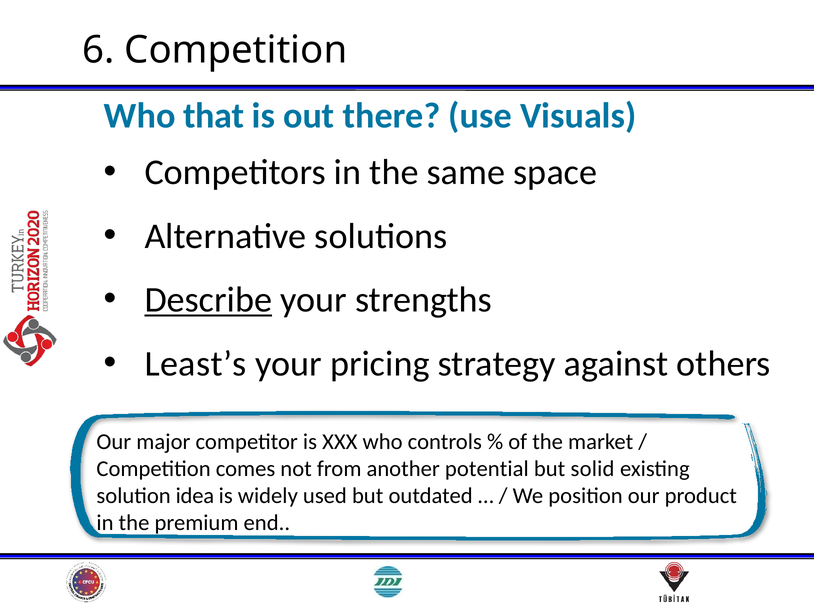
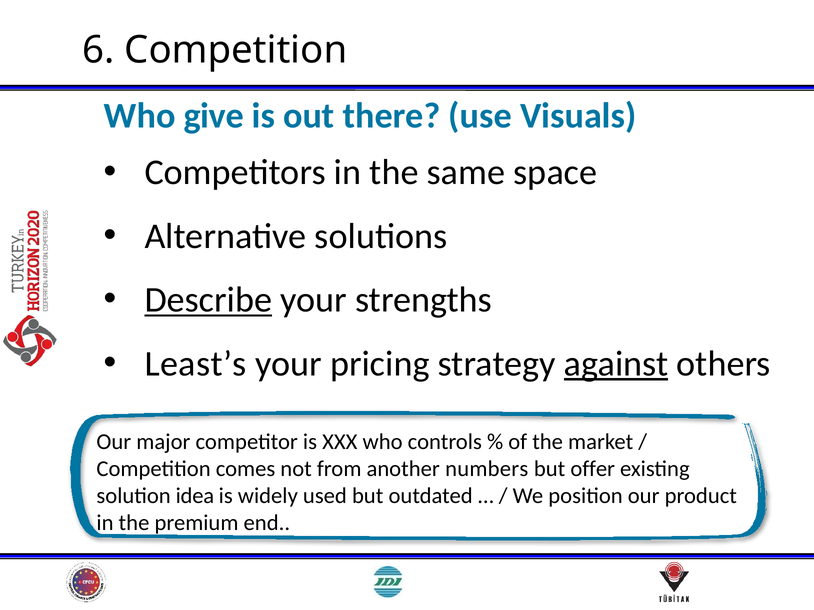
that: that -> give
against underline: none -> present
potential: potential -> numbers
solid: solid -> offer
